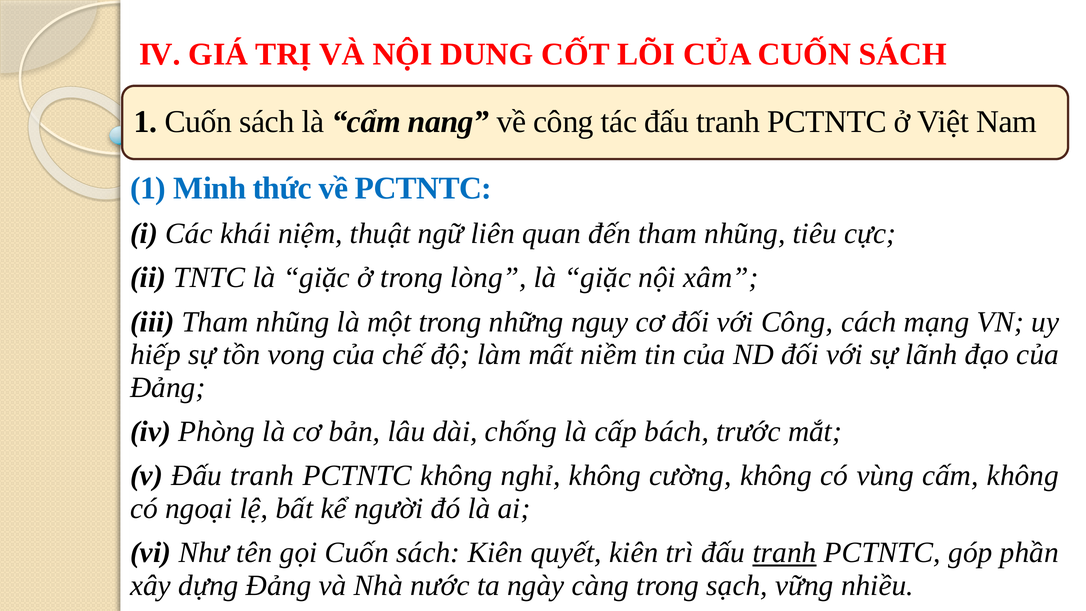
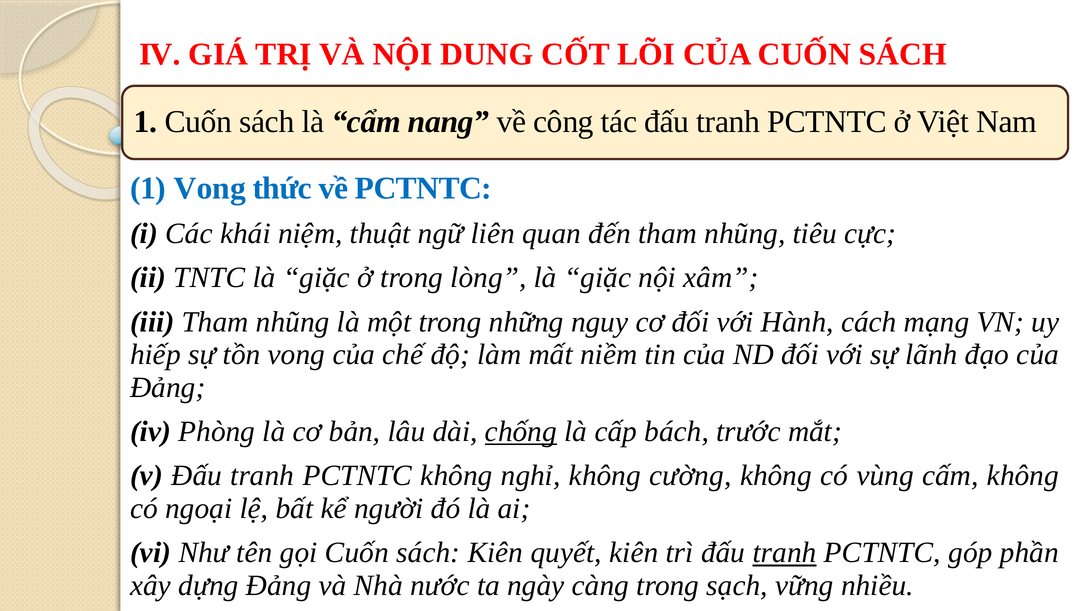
1 Minh: Minh -> Vong
với Công: Công -> Hành
chống underline: none -> present
